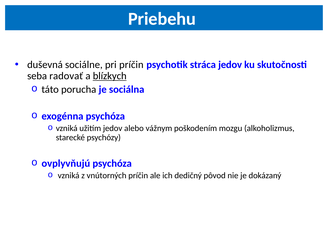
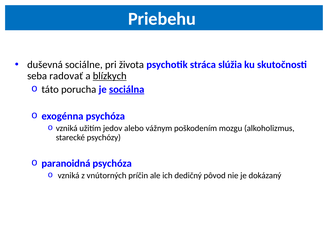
pri príčin: príčin -> života
stráca jedov: jedov -> slúžia
sociálna underline: none -> present
ovplyvňujú: ovplyvňujú -> paranoidná
